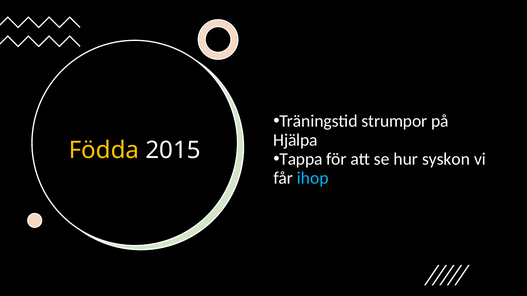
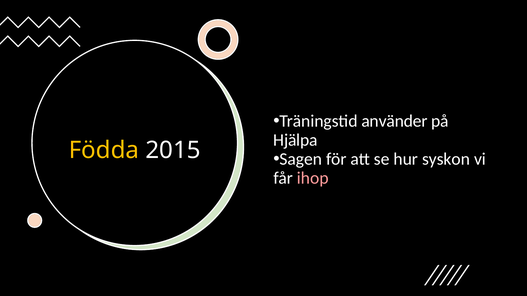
strumpor: strumpor -> använder
Tappa: Tappa -> Sagen
ihop colour: light blue -> pink
